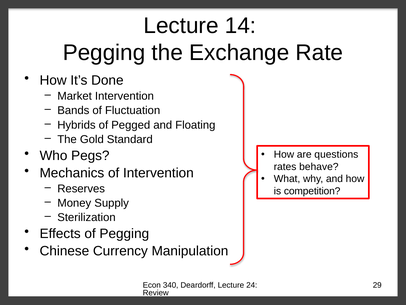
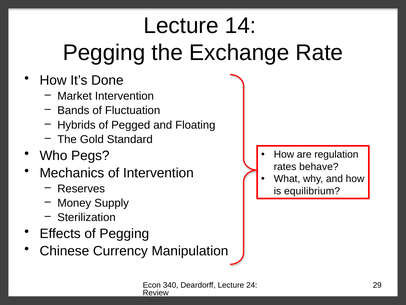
questions: questions -> regulation
competition: competition -> equilibrium
